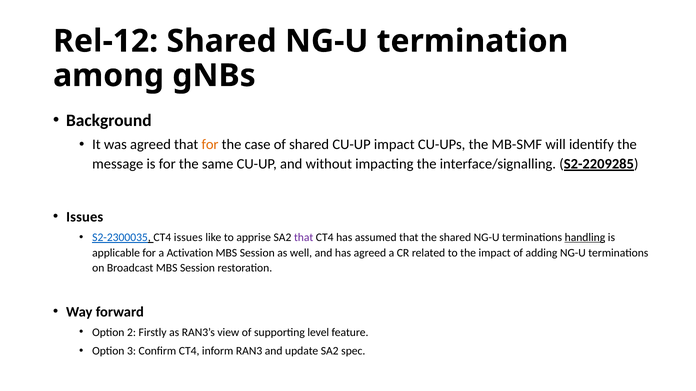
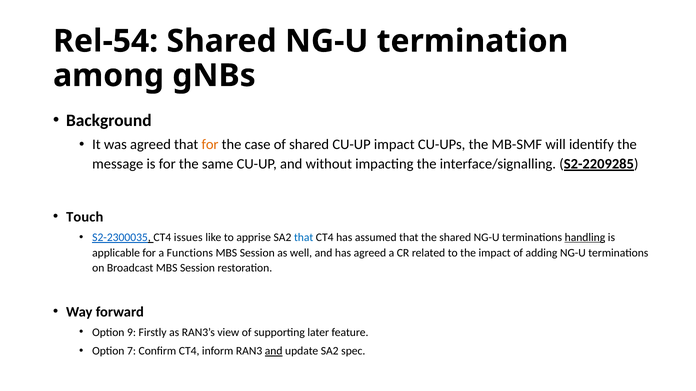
Rel-12: Rel-12 -> Rel-54
Issues at (85, 217): Issues -> Touch
that at (304, 238) colour: purple -> blue
Activation: Activation -> Functions
2: 2 -> 9
level: level -> later
3: 3 -> 7
and at (274, 352) underline: none -> present
